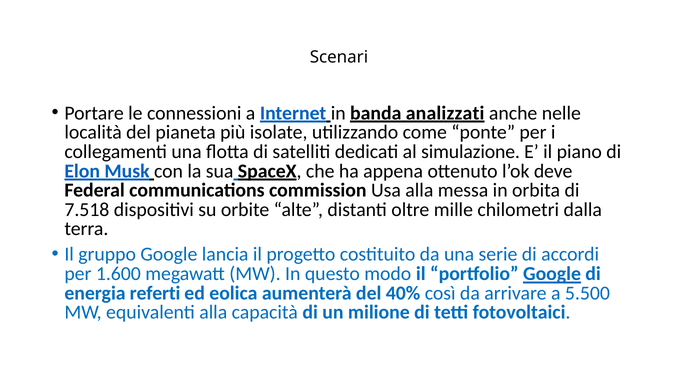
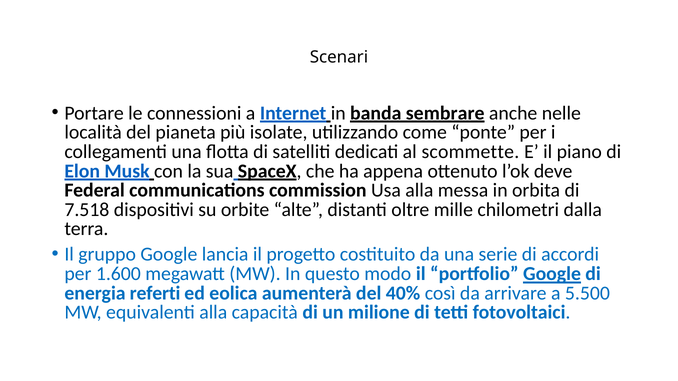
analizzati: analizzati -> sembrare
simulazione: simulazione -> scommette
